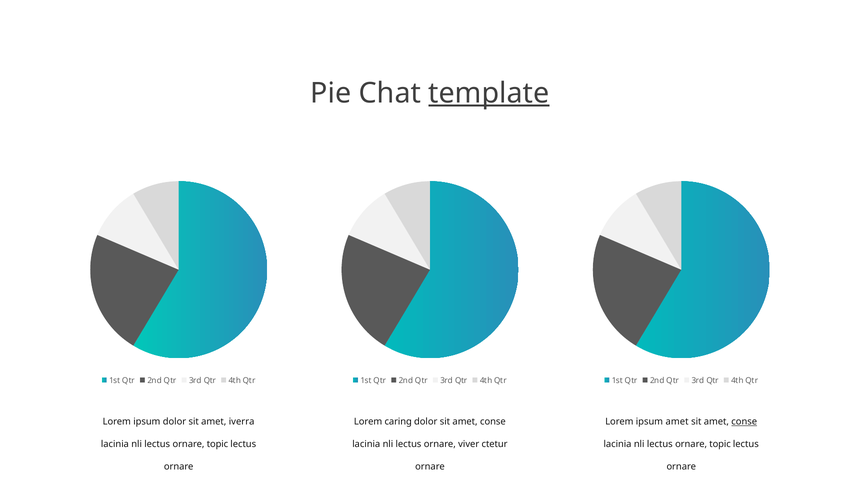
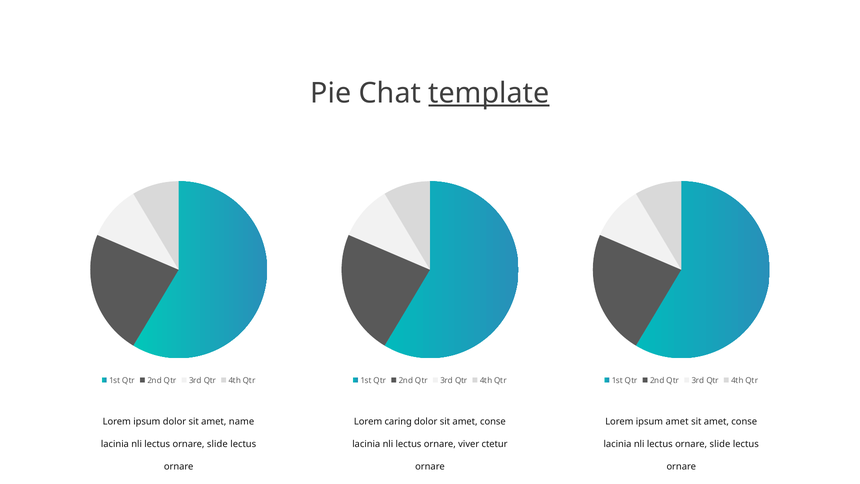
iverra: iverra -> name
conse at (744, 421) underline: present -> none
topic at (217, 444): topic -> slide
topic at (720, 444): topic -> slide
